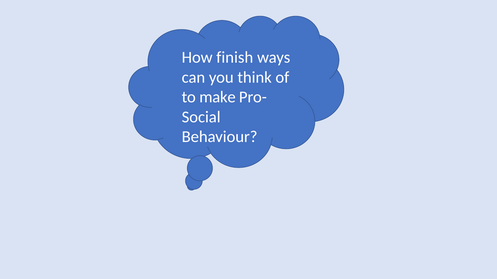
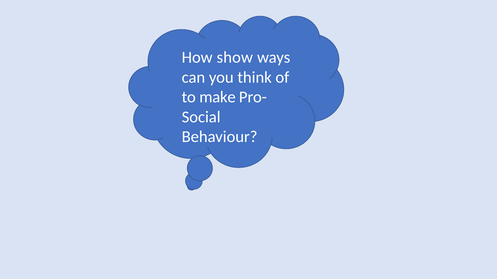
finish: finish -> show
